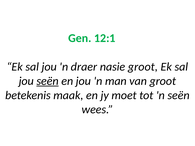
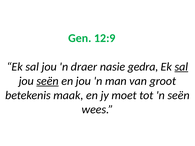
12:1: 12:1 -> 12:9
nasie groot: groot -> gedra
sal at (181, 67) underline: none -> present
